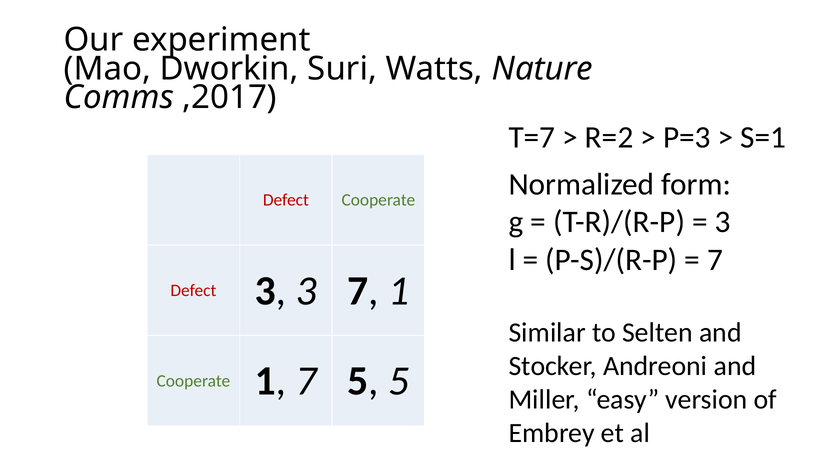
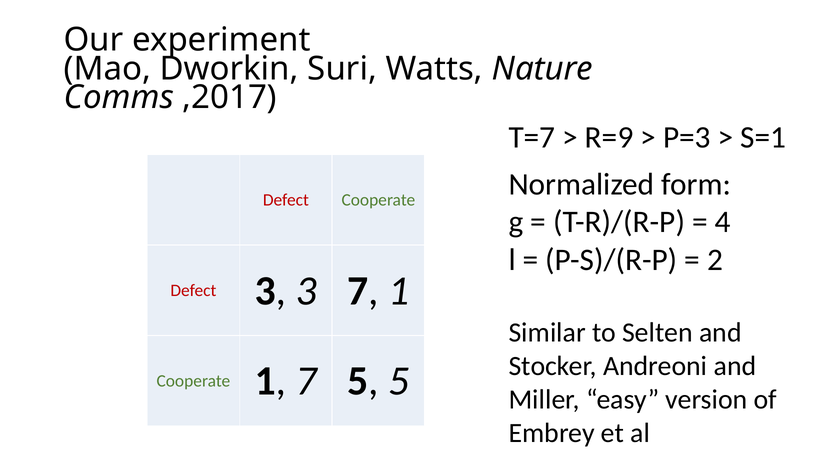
R=2: R=2 -> R=9
3 at (723, 222): 3 -> 4
7 at (715, 260): 7 -> 2
